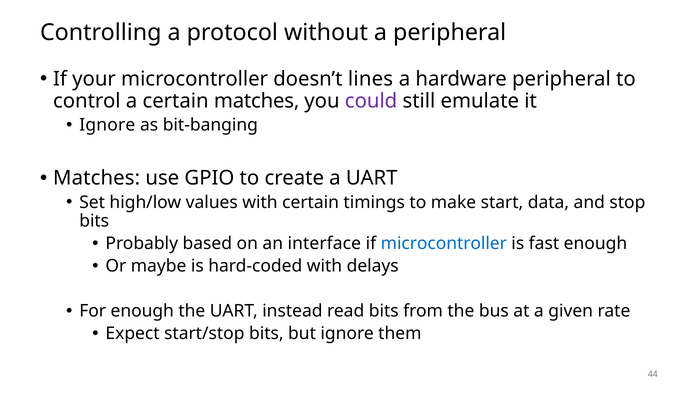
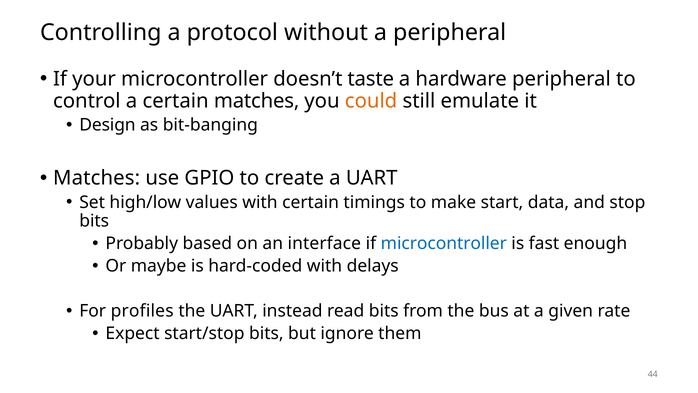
lines: lines -> taste
could colour: purple -> orange
Ignore at (107, 125): Ignore -> Design
For enough: enough -> profiles
